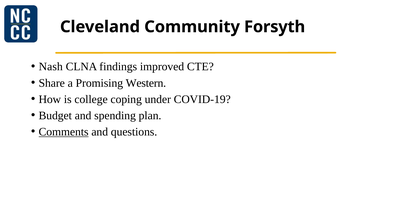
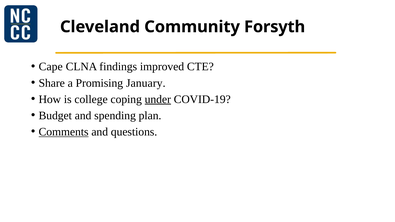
Nash: Nash -> Cape
Western: Western -> January
under underline: none -> present
